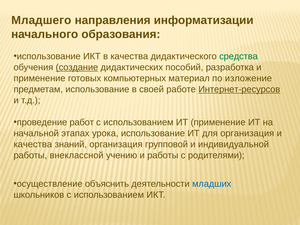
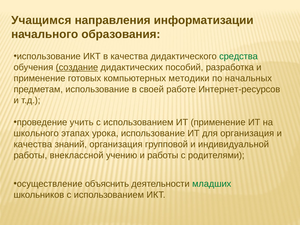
Младшего: Младшего -> Учащимся
материал: материал -> методики
изложение: изложение -> начальных
Интернет-ресурсов underline: present -> none
работ: работ -> учить
начальной: начальной -> школьного
младших colour: blue -> green
